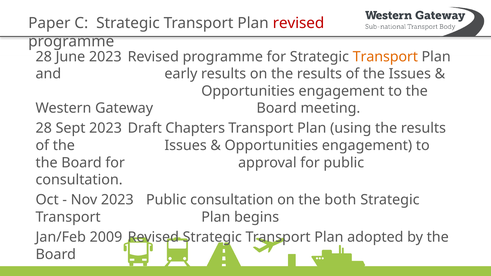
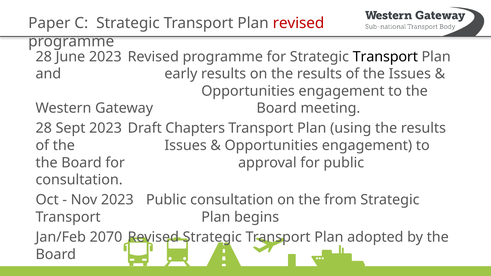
Transport at (385, 57) colour: orange -> black
both: both -> from
2009: 2009 -> 2070
